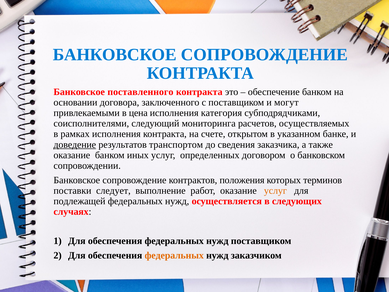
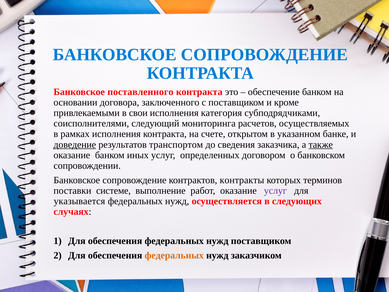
могут: могут -> кроме
цена: цена -> свои
также underline: none -> present
положения: положения -> контракты
следует: следует -> системе
услуг at (275, 191) colour: orange -> purple
подлежащей: подлежащей -> указывается
